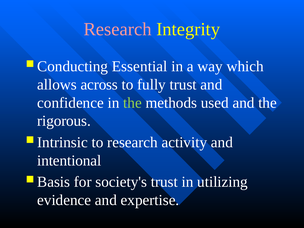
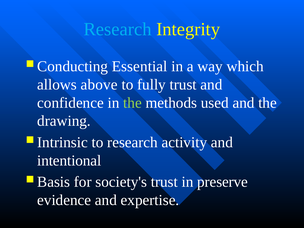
Research at (118, 29) colour: pink -> light blue
across: across -> above
rigorous: rigorous -> drawing
utilizing: utilizing -> preserve
